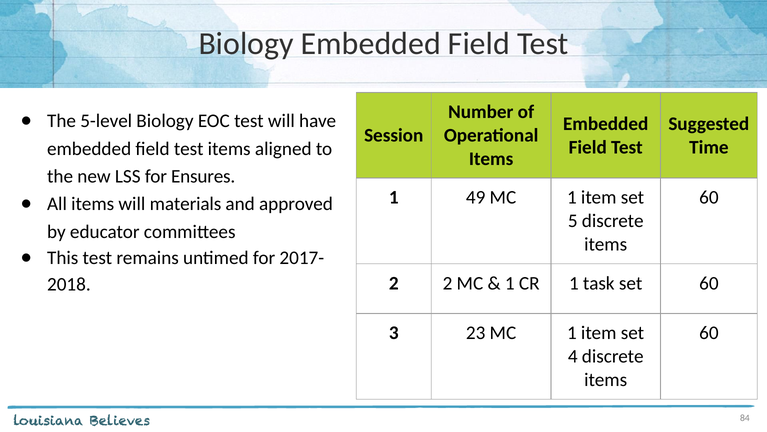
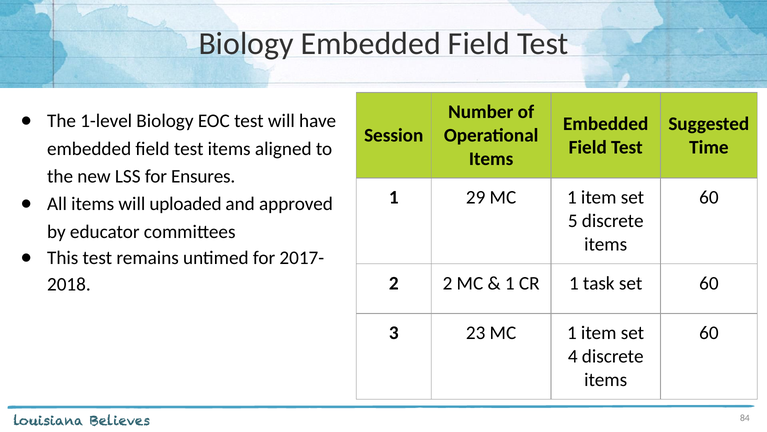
5-level: 5-level -> 1-level
49: 49 -> 29
materials: materials -> uploaded
